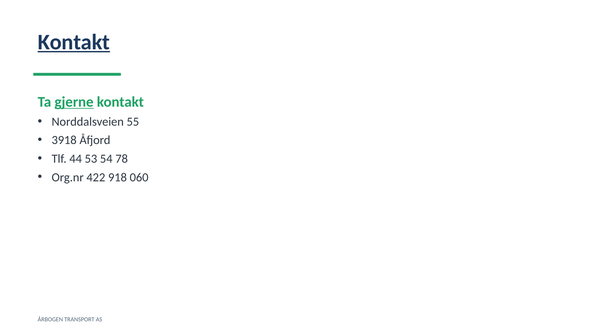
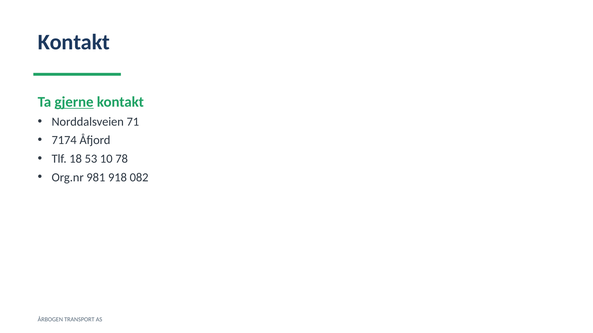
Kontakt at (74, 42) underline: present -> none
55: 55 -> 71
3918: 3918 -> 7174
44: 44 -> 18
54: 54 -> 10
422: 422 -> 981
060: 060 -> 082
